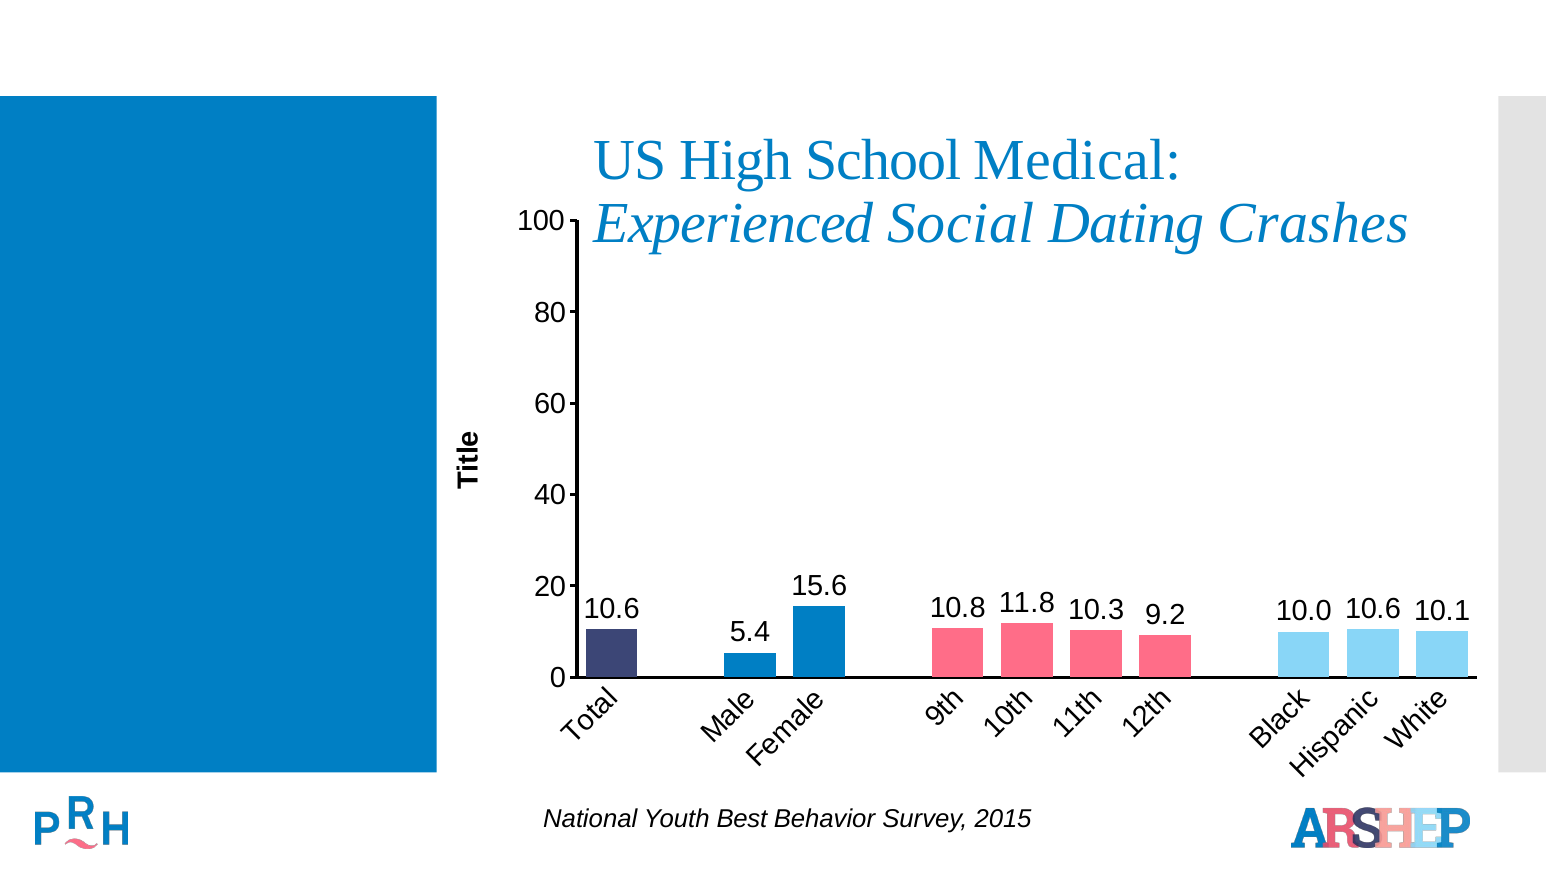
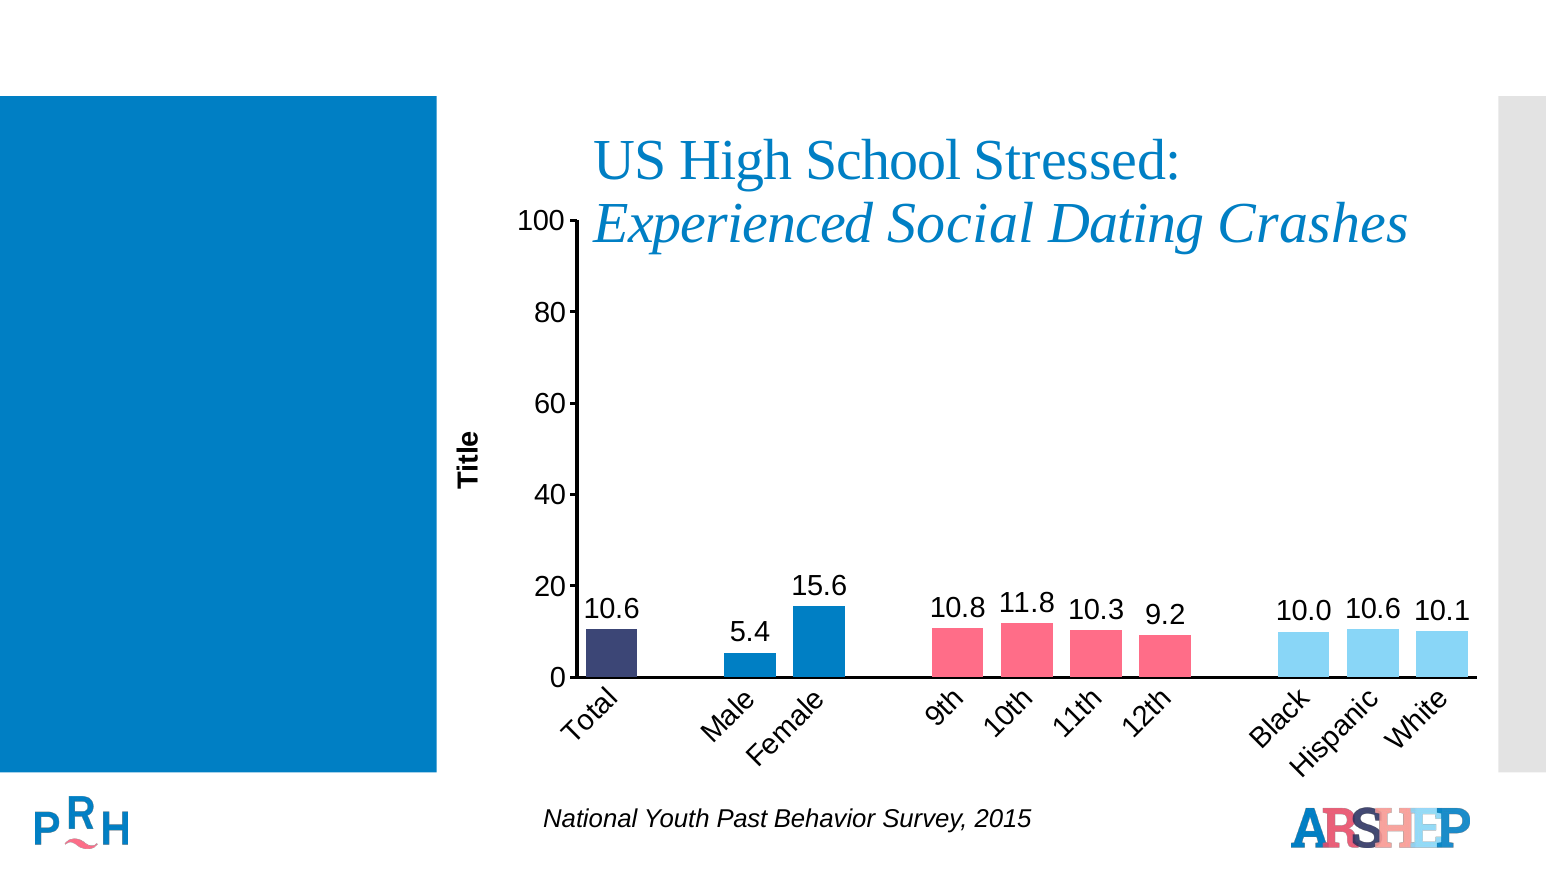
Medical: Medical -> Stressed
Best: Best -> Past
